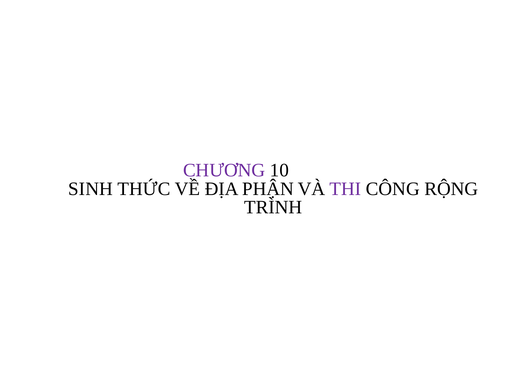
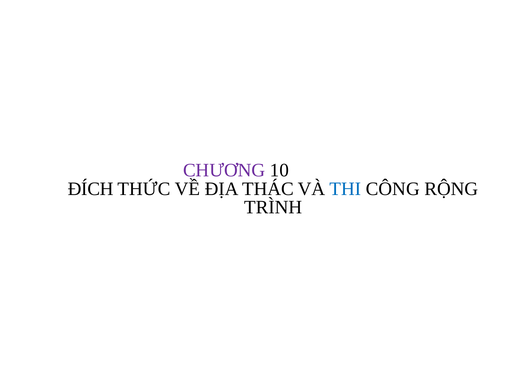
SINH: SINH -> ĐÍCH
PHẬN: PHẬN -> THÁC
THI colour: purple -> blue
